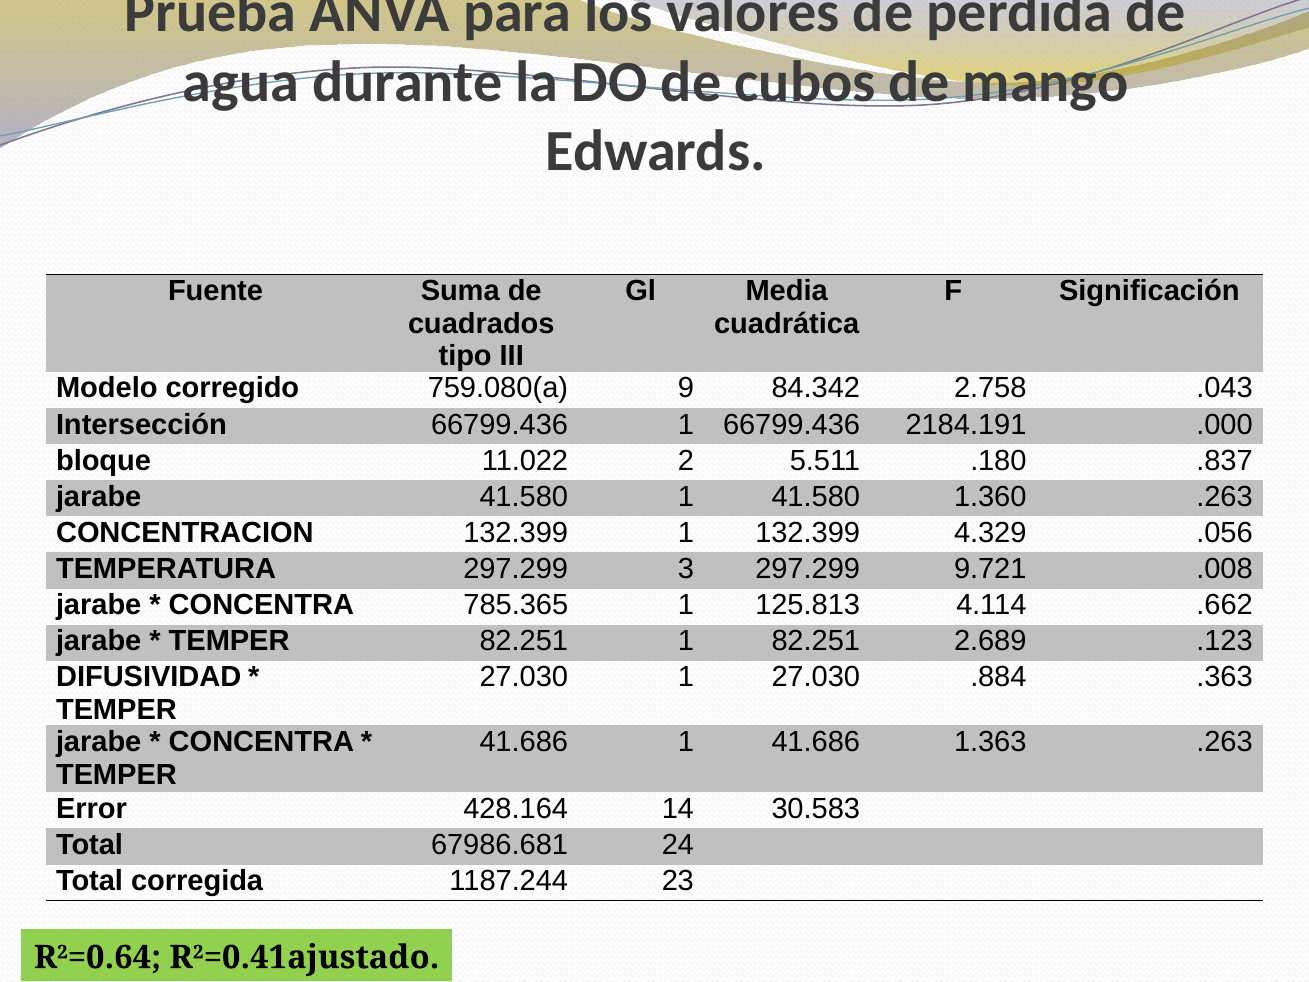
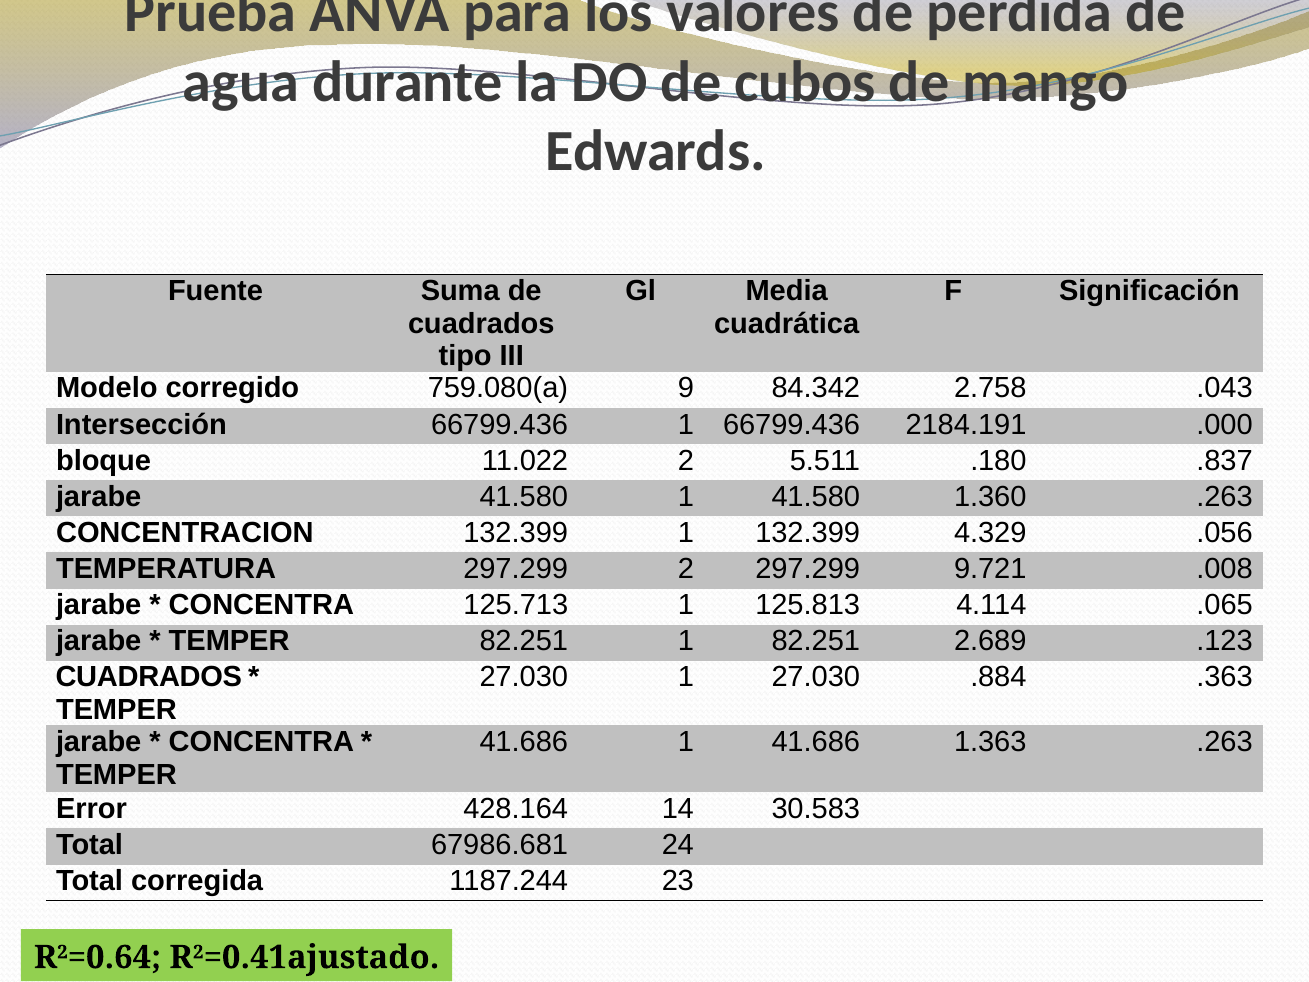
297.299 3: 3 -> 2
785.365: 785.365 -> 125.713
.662: .662 -> .065
DIFUSIVIDAD at (149, 677): DIFUSIVIDAD -> CUADRADOS
